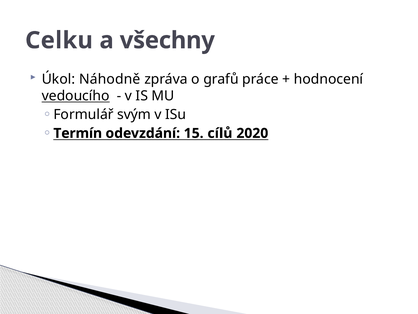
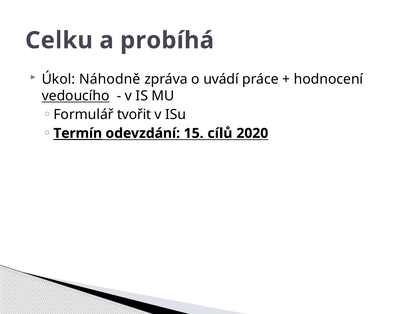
všechny: všechny -> probíhá
grafů: grafů -> uvádí
svým: svým -> tvořit
Termín underline: none -> present
